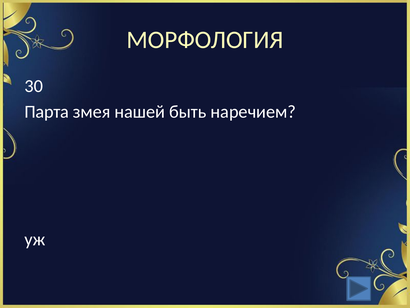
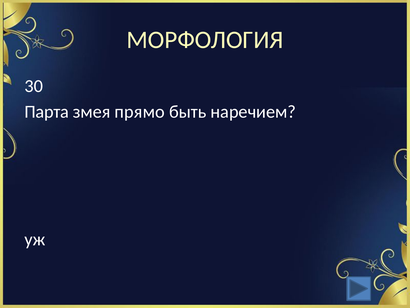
нашей: нашей -> прямо
